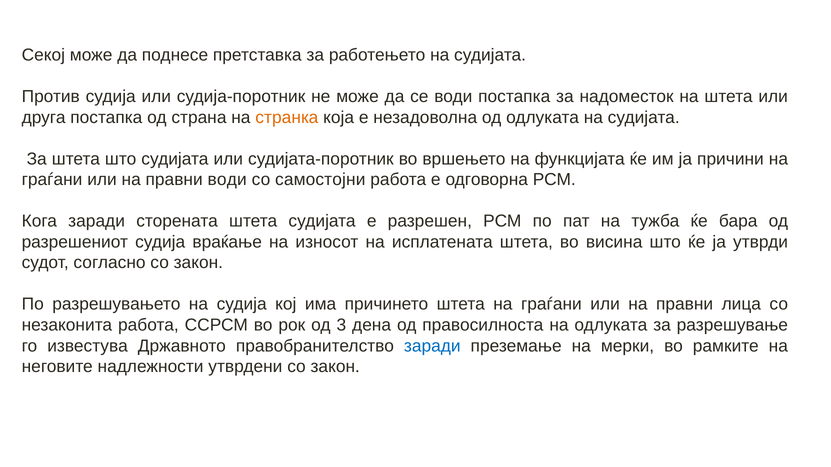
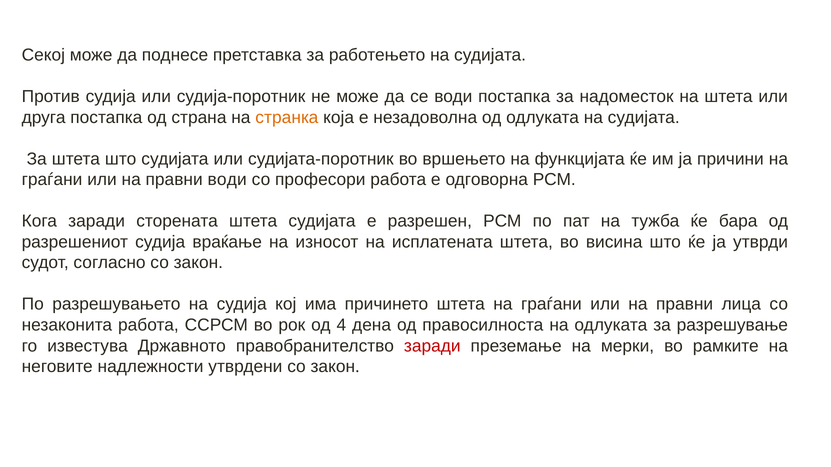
самостојни: самостојни -> професори
3: 3 -> 4
заради at (432, 346) colour: blue -> red
